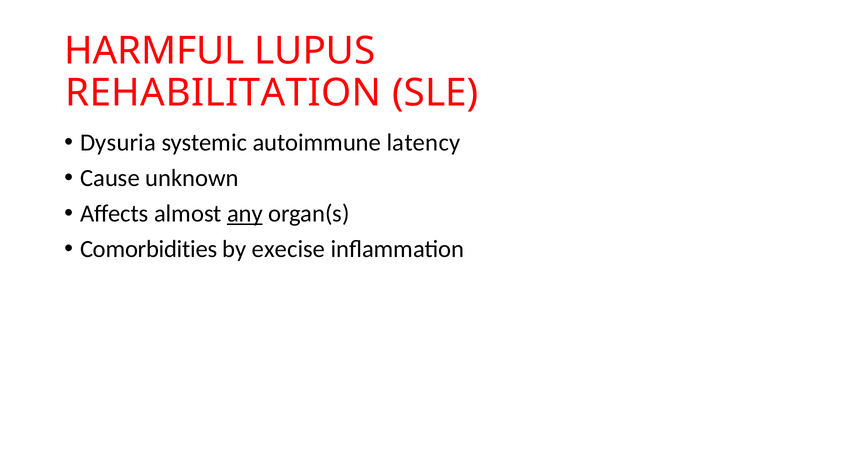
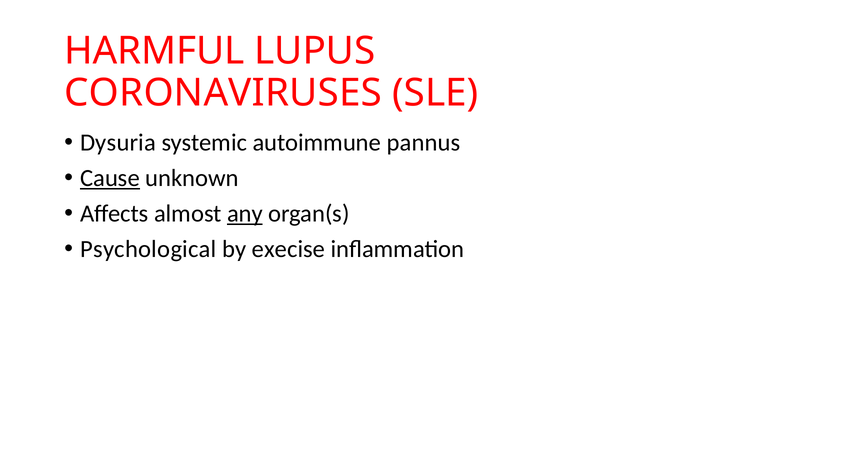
REHABILITATION: REHABILITATION -> CORONAVIRUSES
latency: latency -> pannus
Cause underline: none -> present
Comorbidities: Comorbidities -> Psychological
